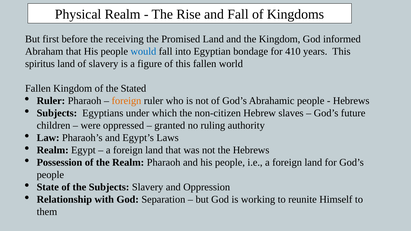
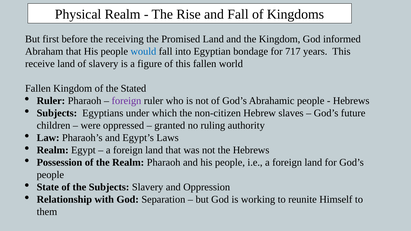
410: 410 -> 717
spiritus: spiritus -> receive
foreign at (126, 101) colour: orange -> purple
